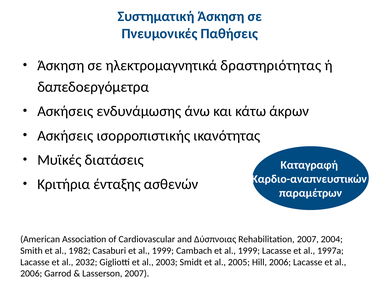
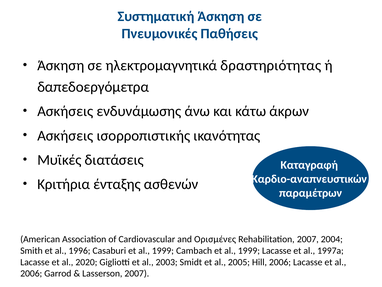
Δύσπνοιας: Δύσπνοιας -> Ορισμένες
1982: 1982 -> 1996
2032: 2032 -> 2020
